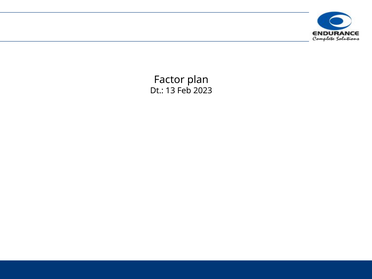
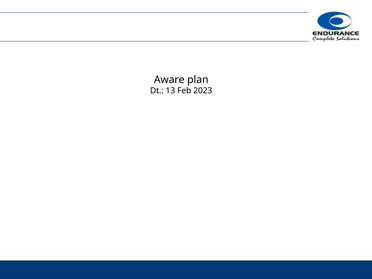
Factor: Factor -> Aware
